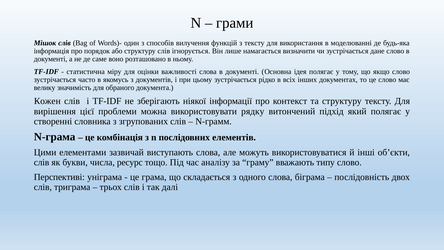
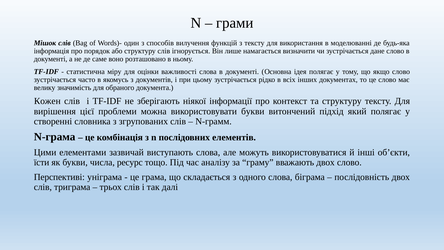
використовувати рядку: рядку -> букви
слів at (42, 162): слів -> їсти
вважають типу: типу -> двох
